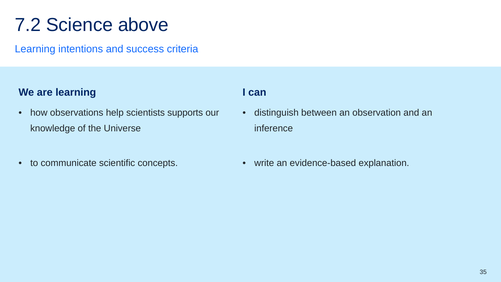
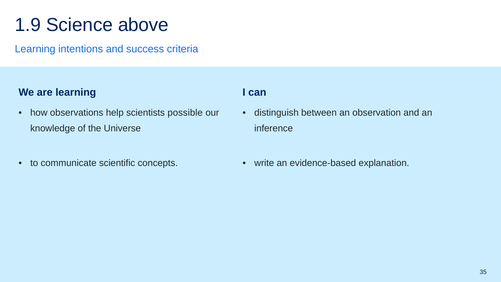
7.2: 7.2 -> 1.9
supports: supports -> possible
